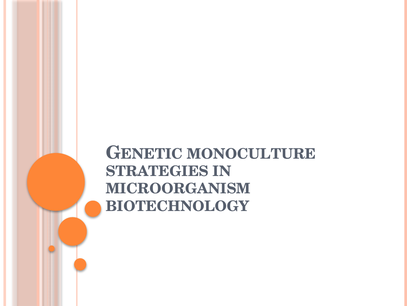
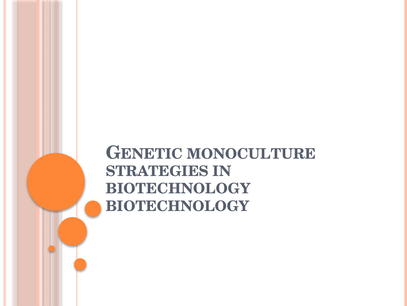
MICROORGANISM at (178, 188): MICROORGANISM -> BIOTECHNOLOGY
